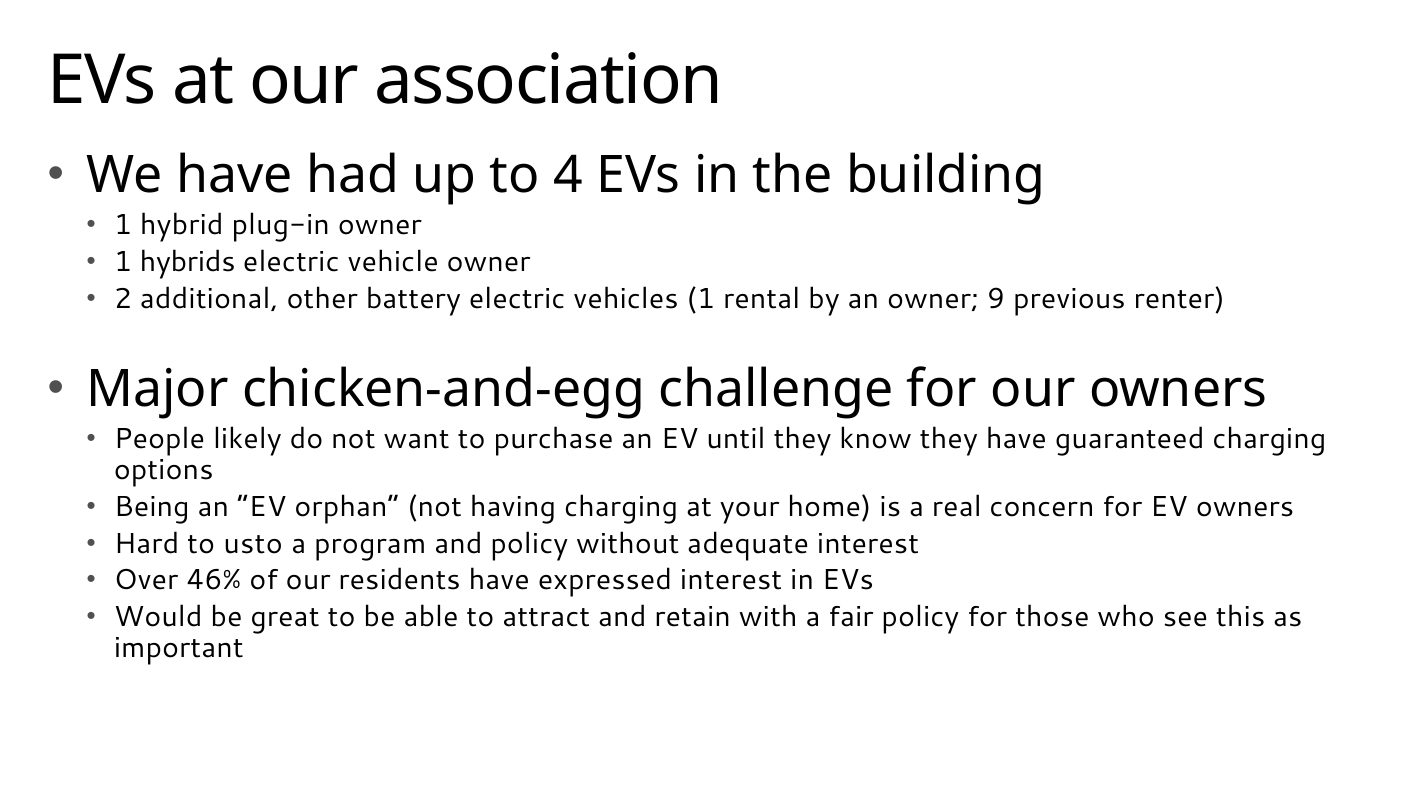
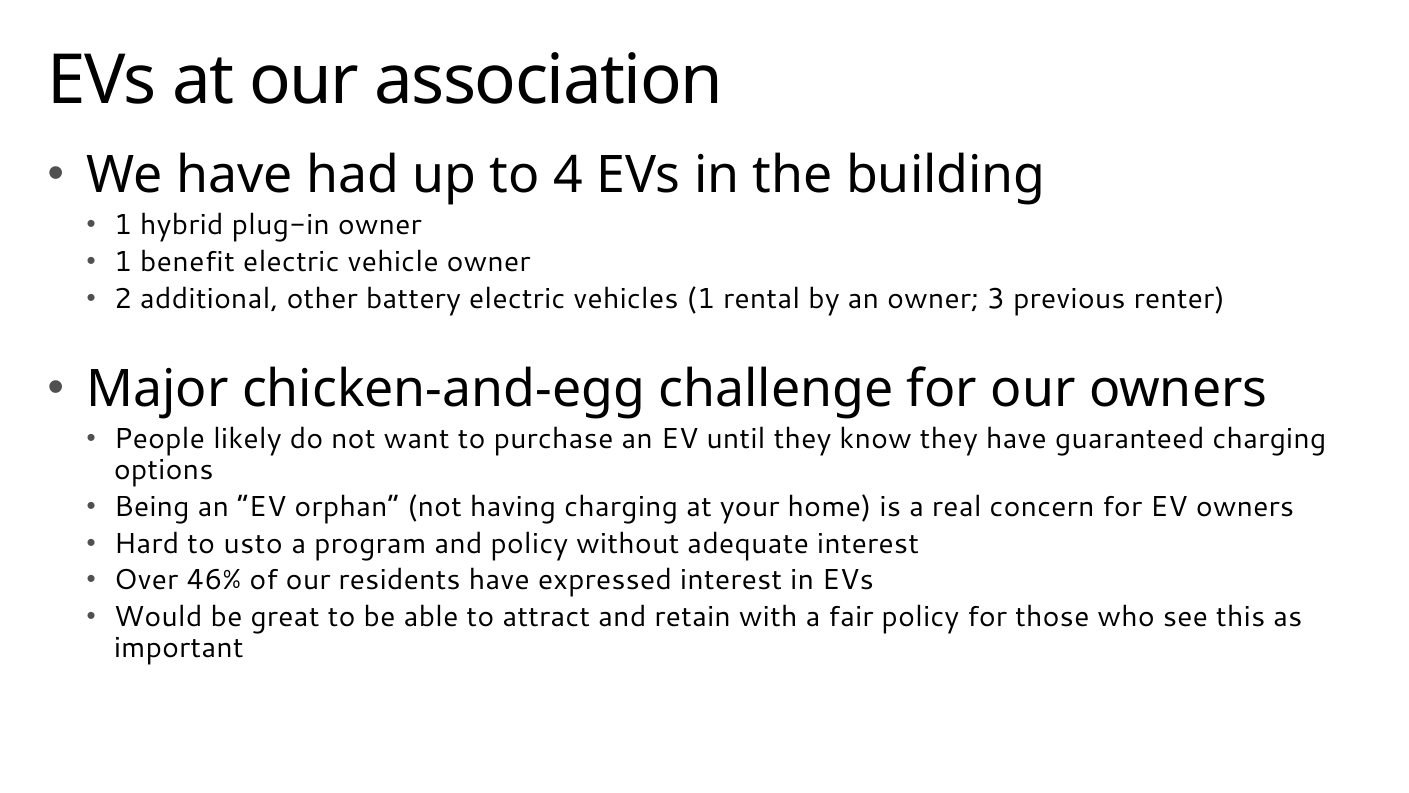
hybrids: hybrids -> benefit
9: 9 -> 3
